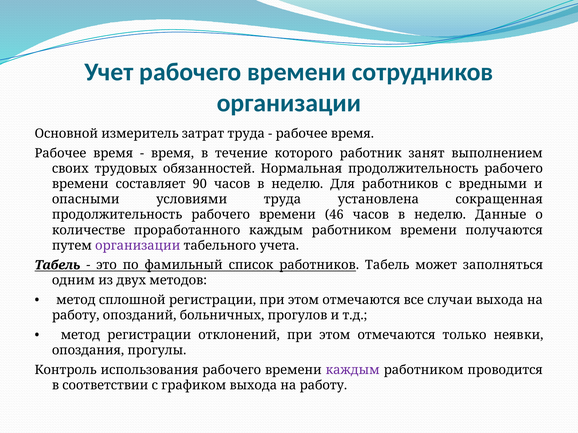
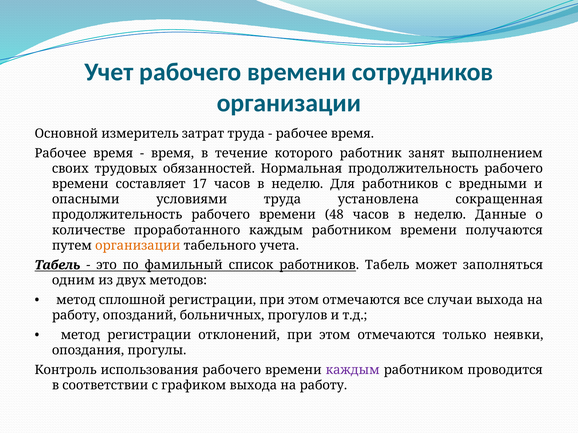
90: 90 -> 17
46: 46 -> 48
организации at (138, 246) colour: purple -> orange
